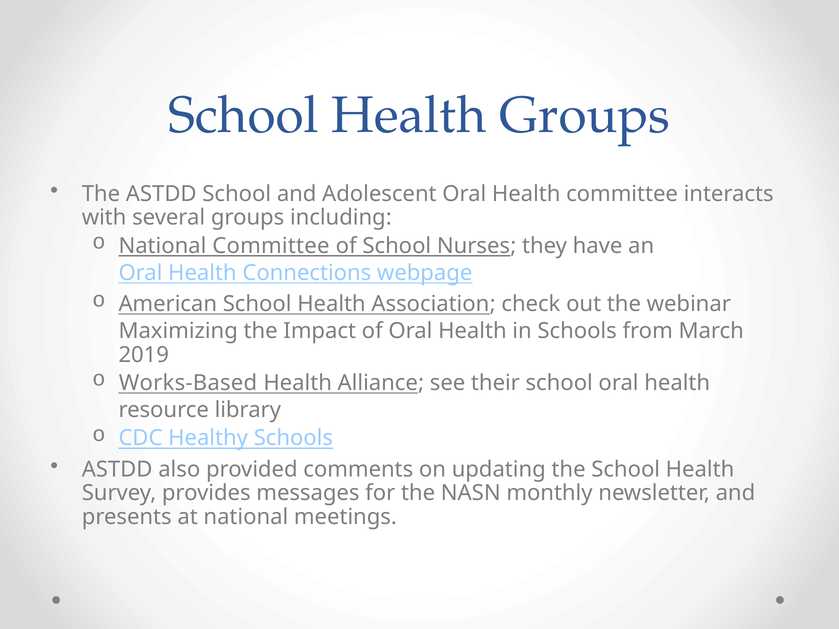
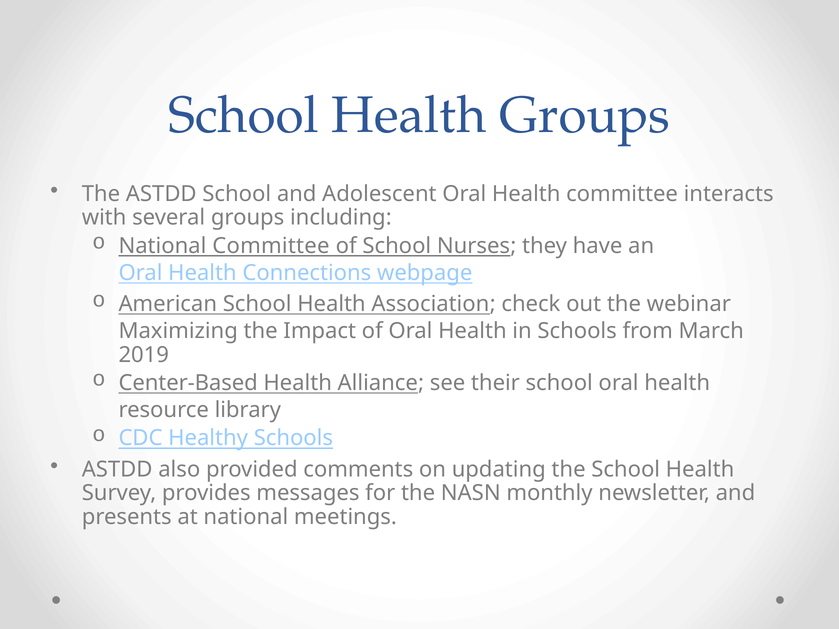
Works-Based: Works-Based -> Center-Based
